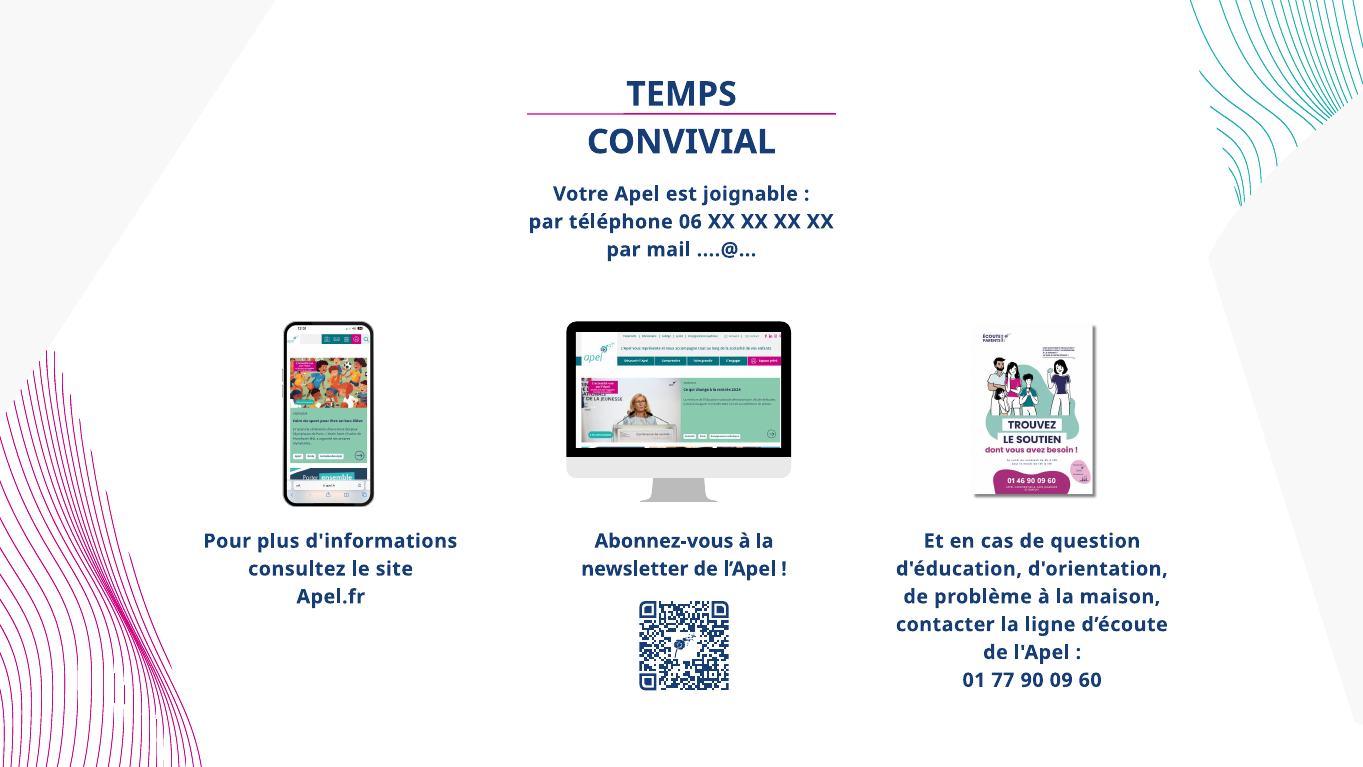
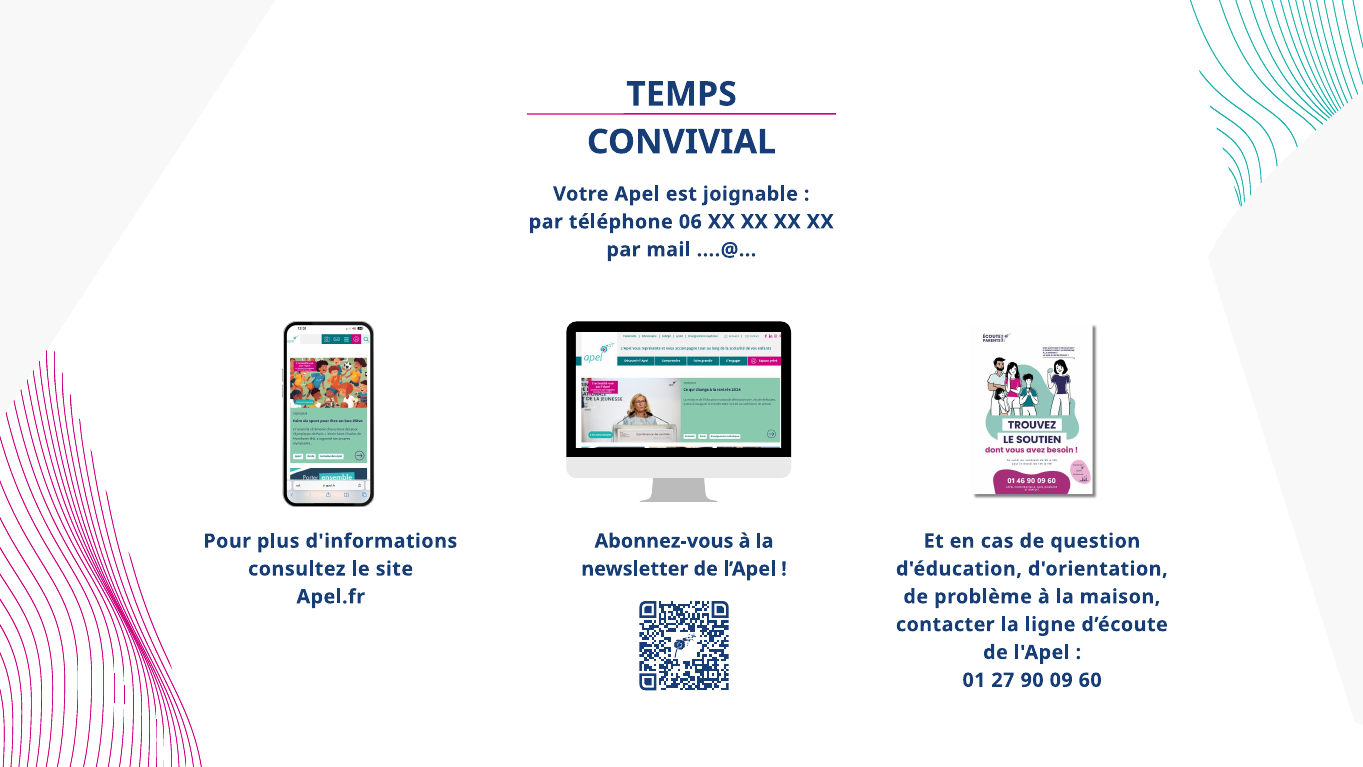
77: 77 -> 27
